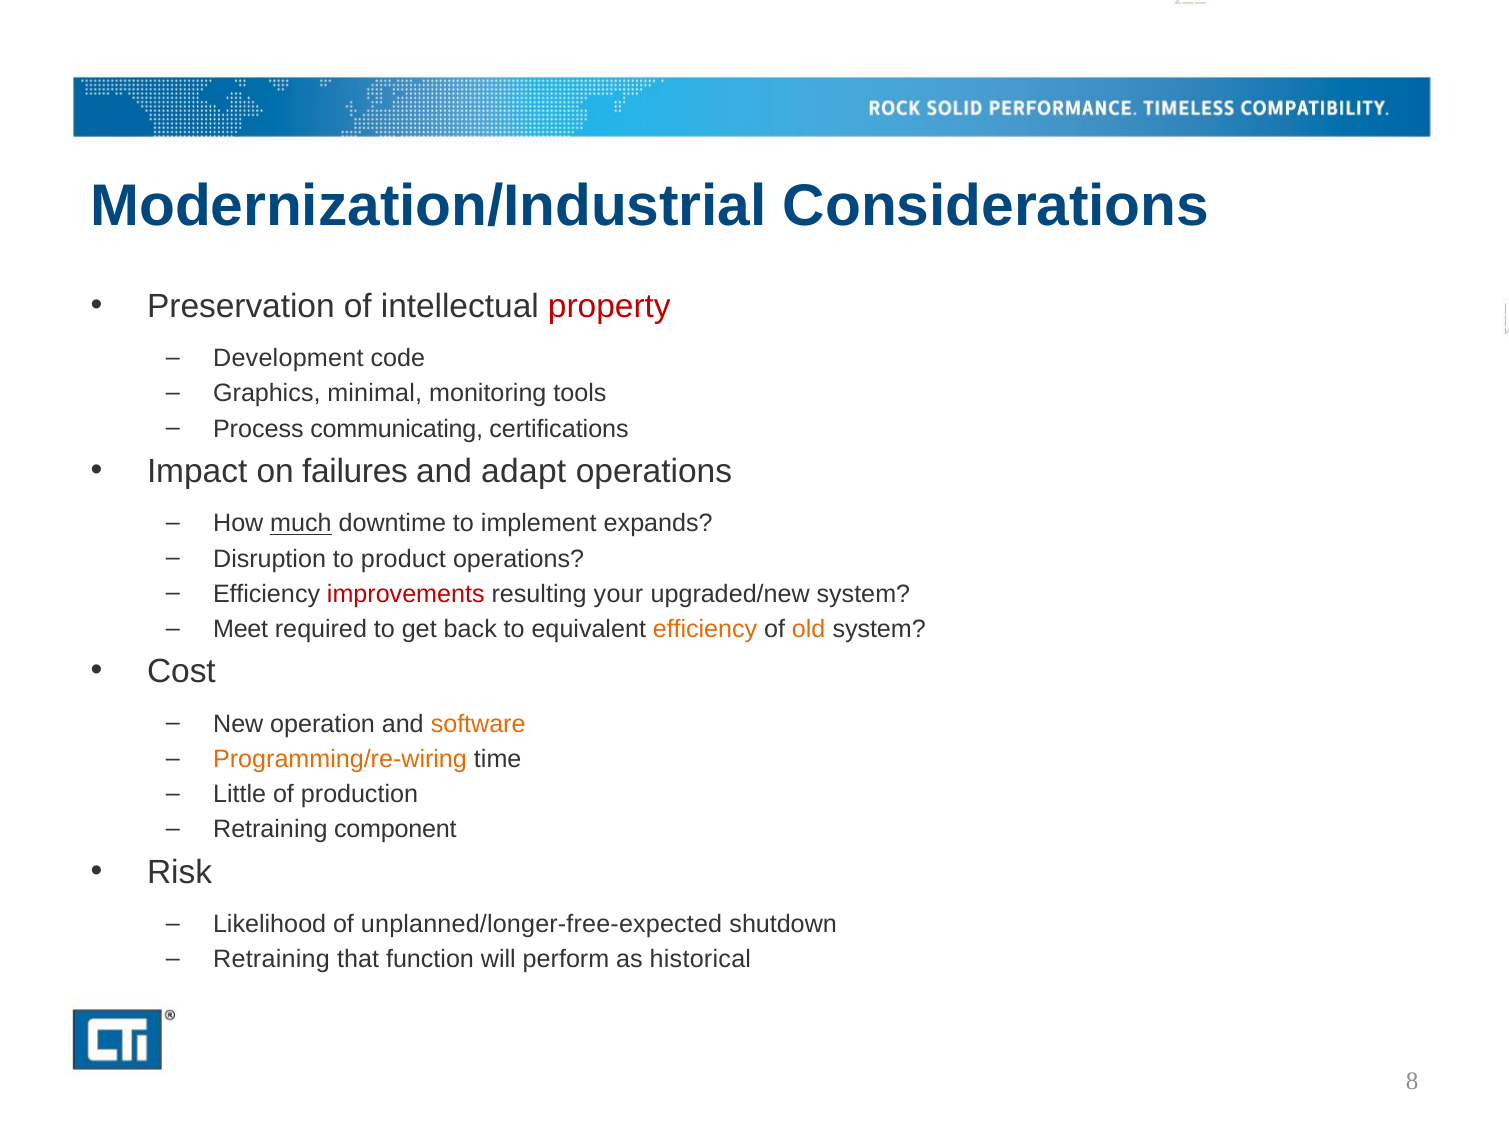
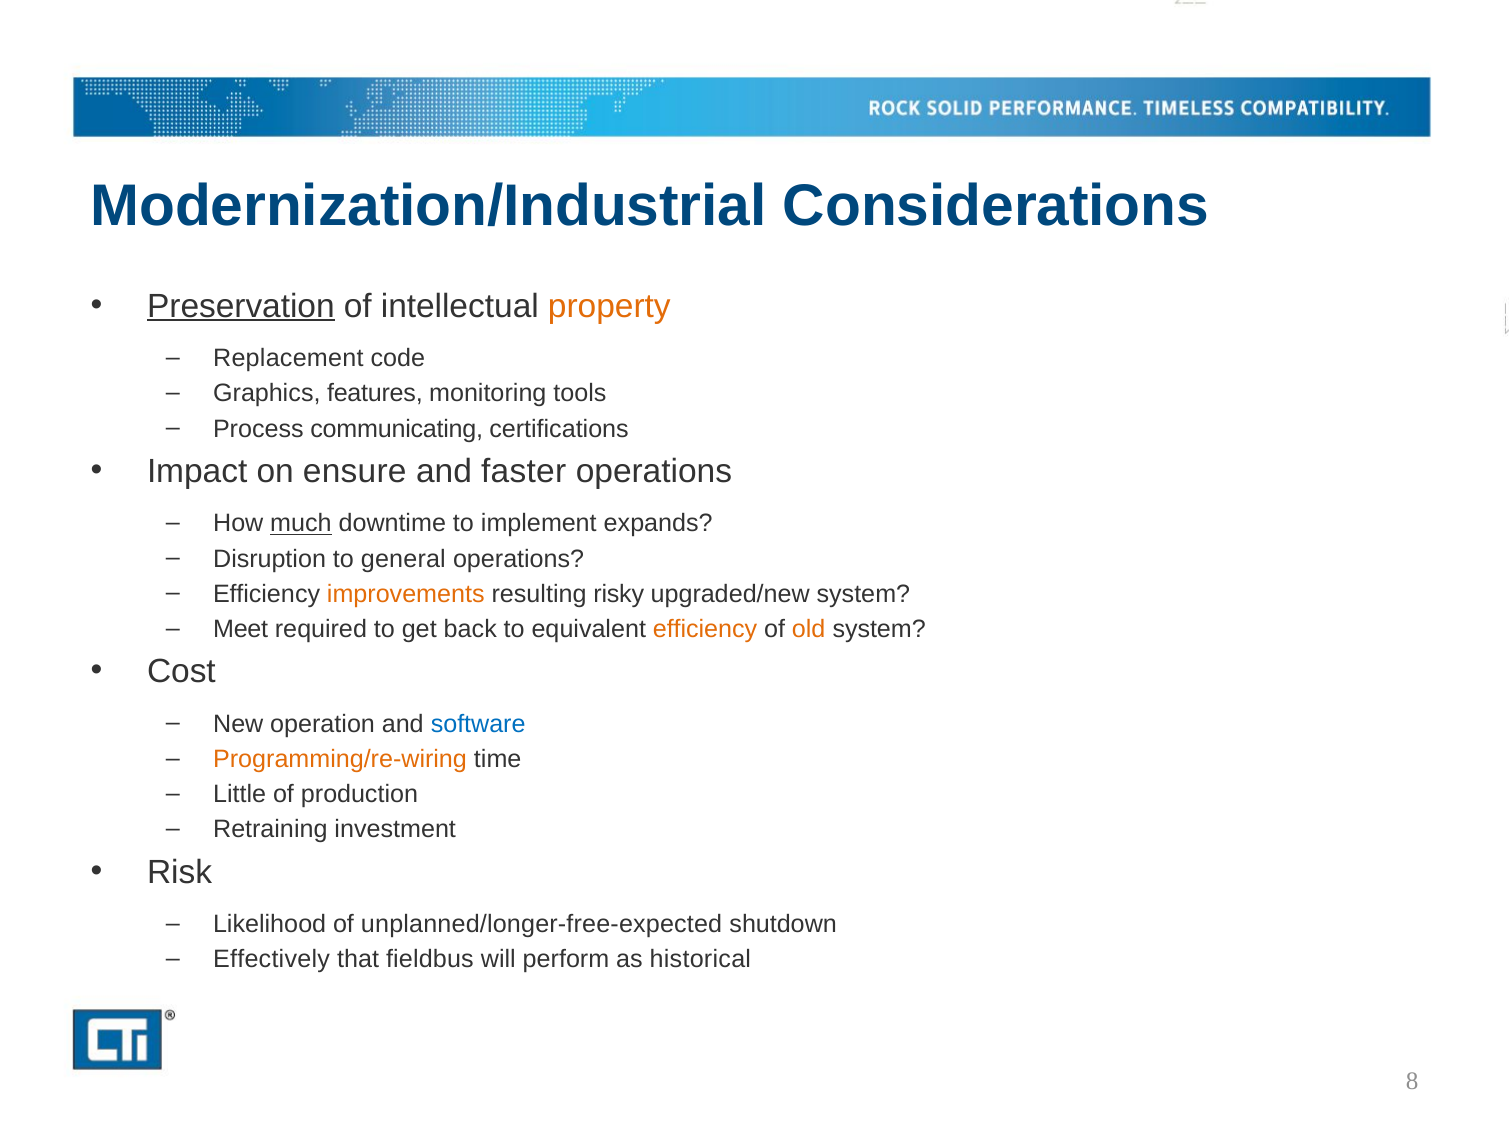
Preservation underline: none -> present
property colour: red -> orange
Development: Development -> Replacement
minimal: minimal -> features
failures: failures -> ensure
adapt: adapt -> faster
product: product -> general
improvements colour: red -> orange
your: your -> risky
software colour: orange -> blue
component: component -> investment
Retraining at (272, 959): Retraining -> Effectively
function: function -> fieldbus
